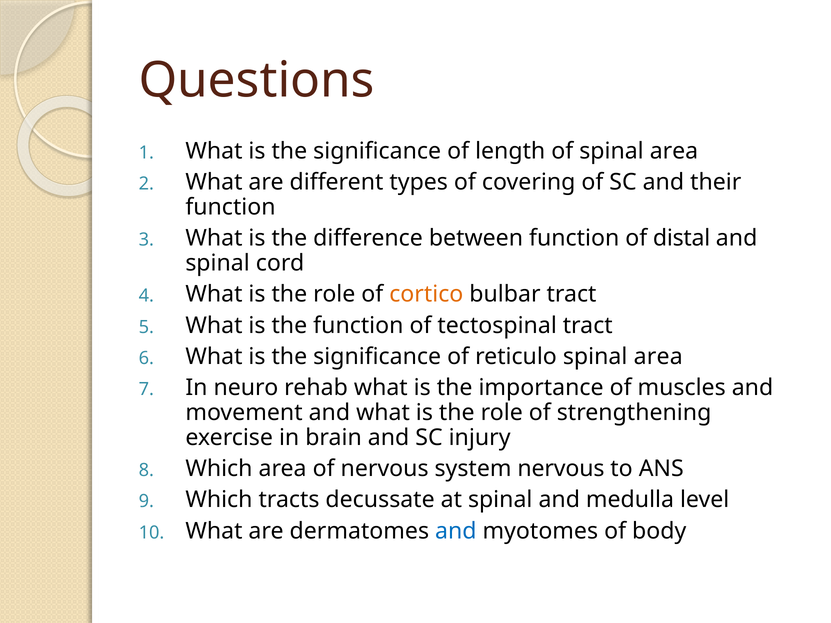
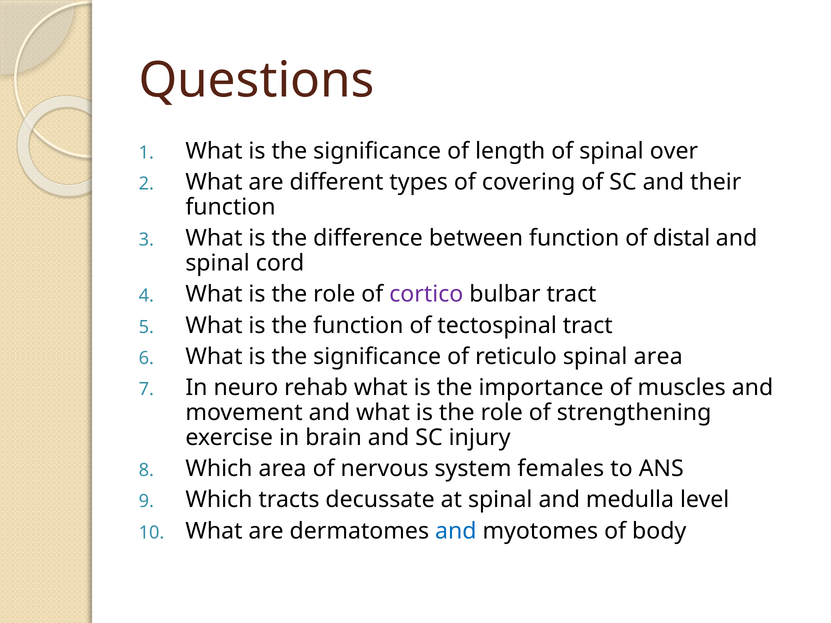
of spinal area: area -> over
cortico colour: orange -> purple
system nervous: nervous -> females
